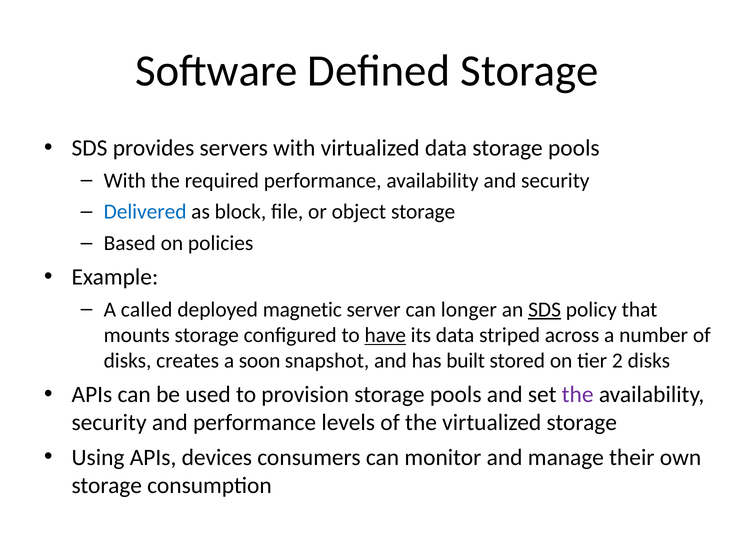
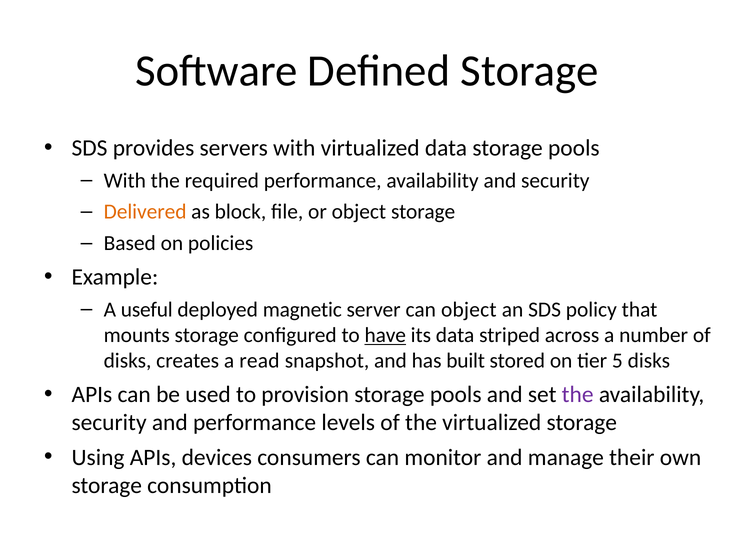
Delivered colour: blue -> orange
called: called -> useful
can longer: longer -> object
SDS at (545, 309) underline: present -> none
soon: soon -> read
2: 2 -> 5
